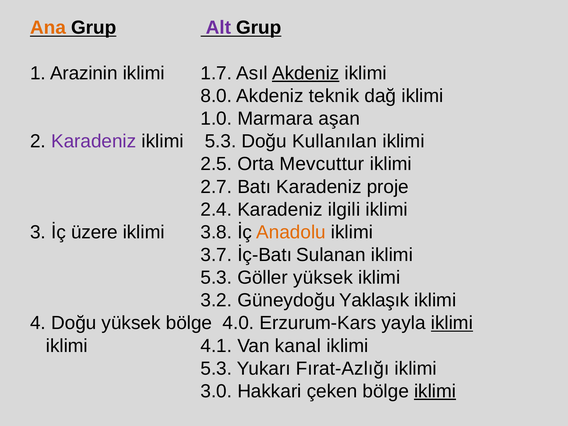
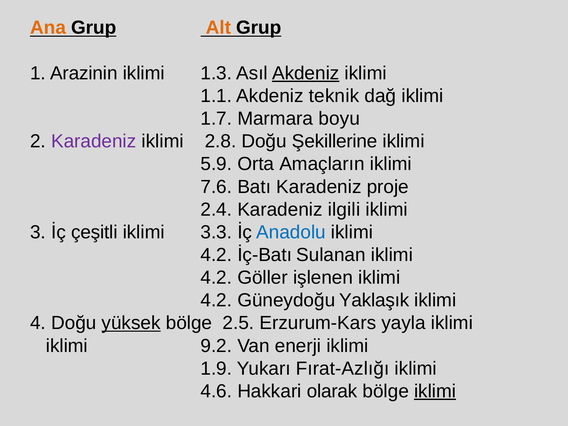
Alt colour: purple -> orange
1.7: 1.7 -> 1.3
8.0: 8.0 -> 1.1
1.0: 1.0 -> 1.7
aşan: aşan -> boyu
5.3 at (220, 141): 5.3 -> 2.8
Kullanılan: Kullanılan -> Şekillerine
2.5: 2.5 -> 5.9
Mevcuttur: Mevcuttur -> Amaçların
2.7: 2.7 -> 7.6
üzere: üzere -> çeşitli
3.8: 3.8 -> 3.3
Anadolu colour: orange -> blue
3.7 at (216, 255): 3.7 -> 4.2
5.3 at (216, 278): 5.3 -> 4.2
Göller yüksek: yüksek -> işlenen
3.2 at (216, 300): 3.2 -> 4.2
yüksek at (131, 323) underline: none -> present
4.0: 4.0 -> 2.5
iklimi at (452, 323) underline: present -> none
4.1: 4.1 -> 9.2
kanal: kanal -> enerji
5.3 at (216, 369): 5.3 -> 1.9
3.0: 3.0 -> 4.6
çeken: çeken -> olarak
